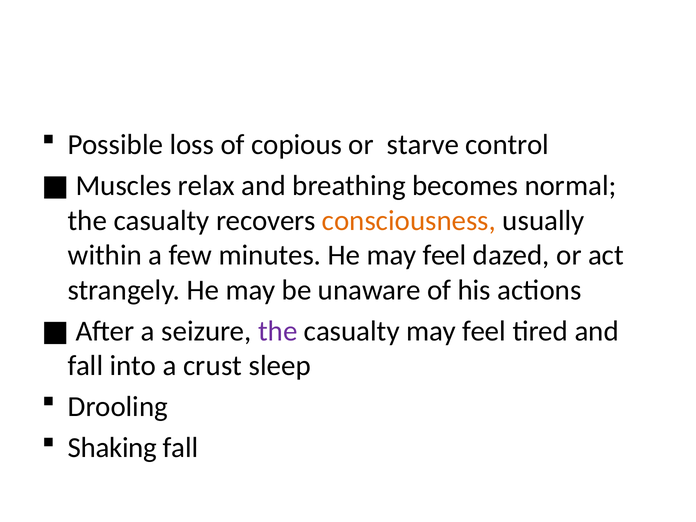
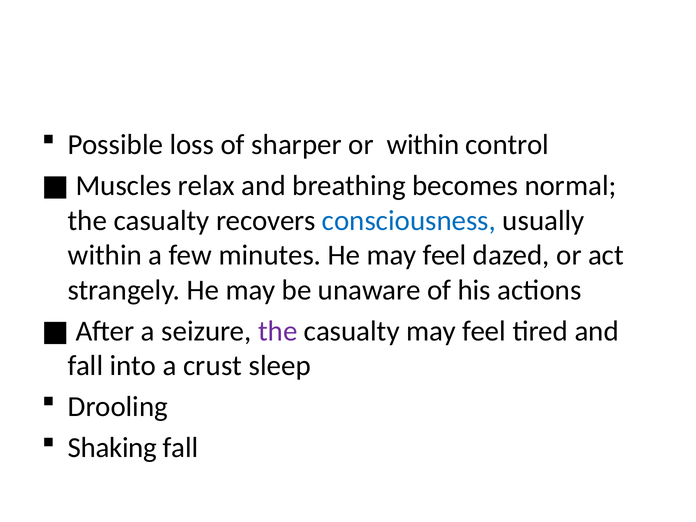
copious: copious -> sharper
or starve: starve -> within
consciousness colour: orange -> blue
